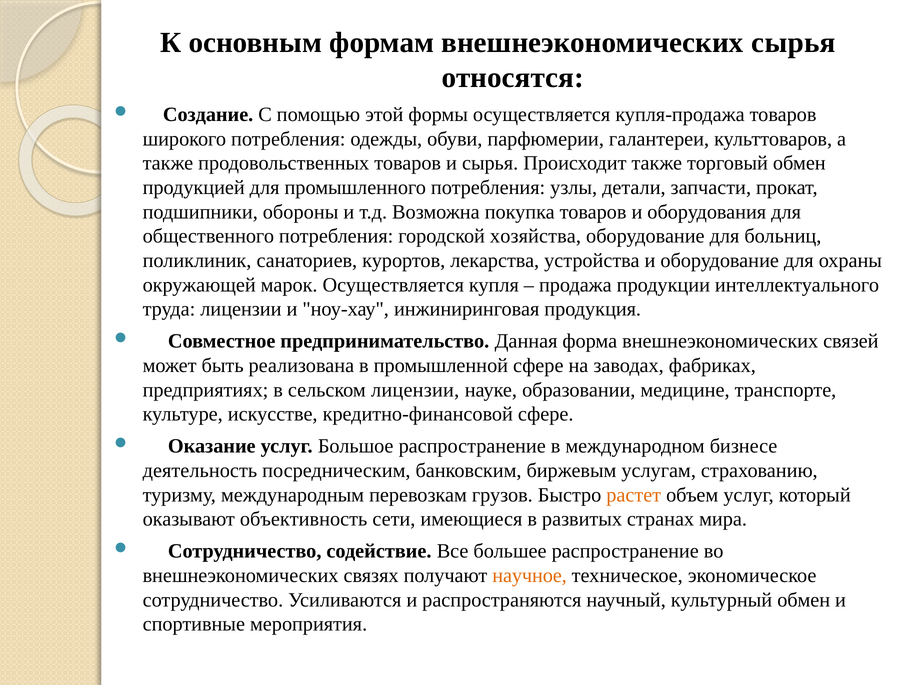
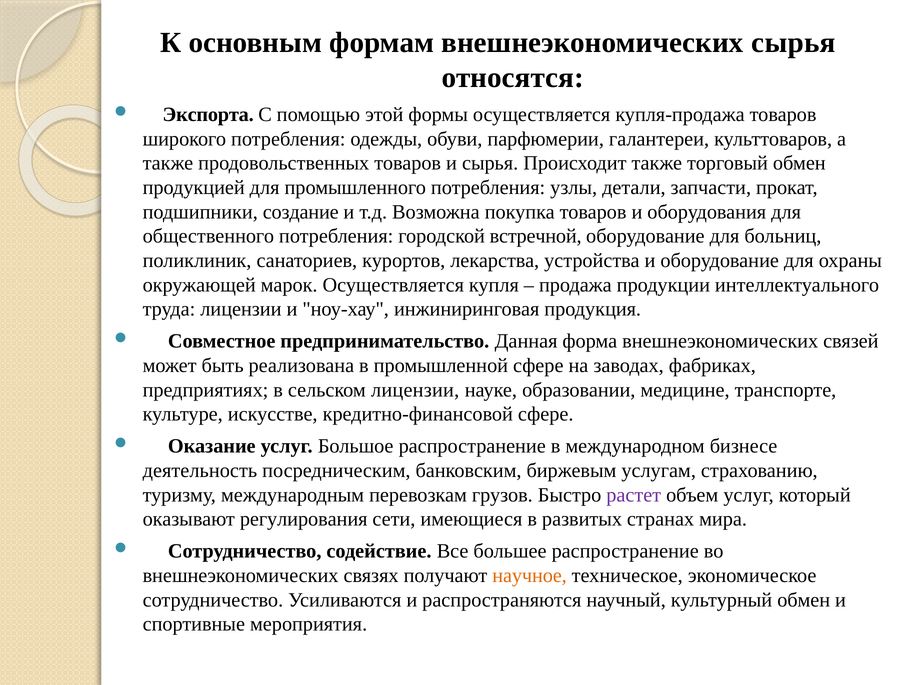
Создание: Создание -> Экспорта
обороны: обороны -> создание
хозяйства: хозяйства -> встречной
растет colour: orange -> purple
объективность: объективность -> регулирования
